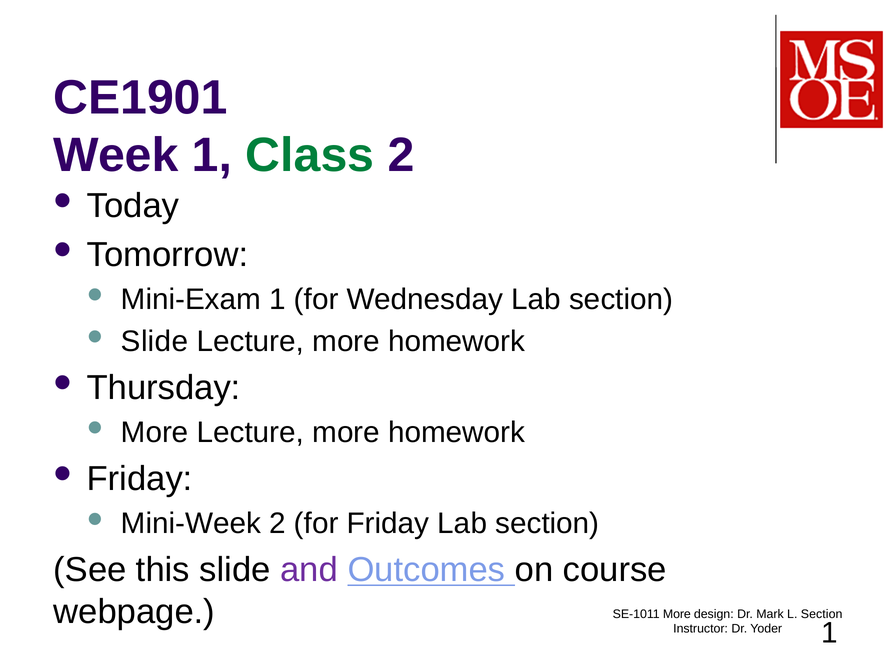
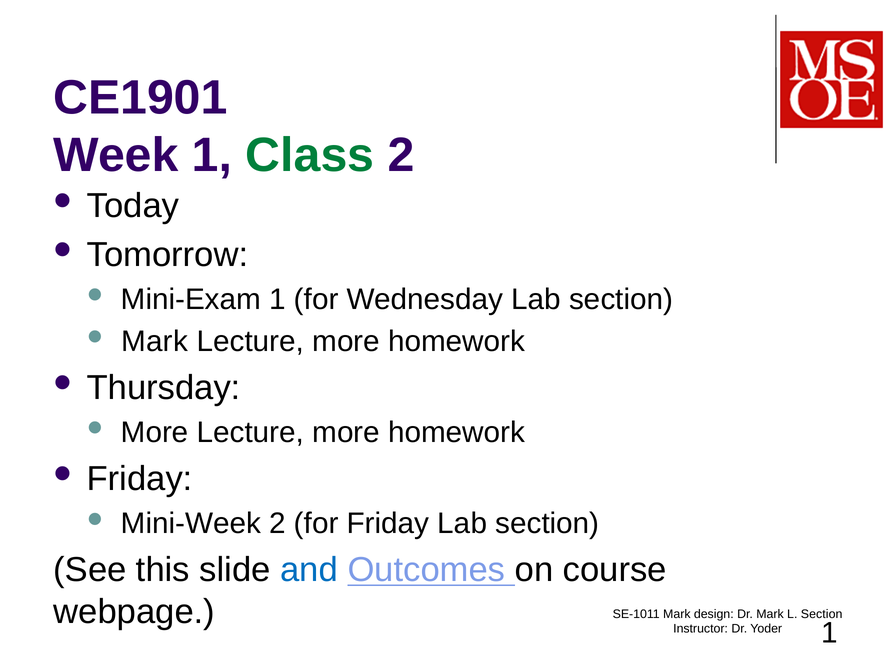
Slide at (155, 342): Slide -> Mark
and colour: purple -> blue
SE-1011 More: More -> Mark
